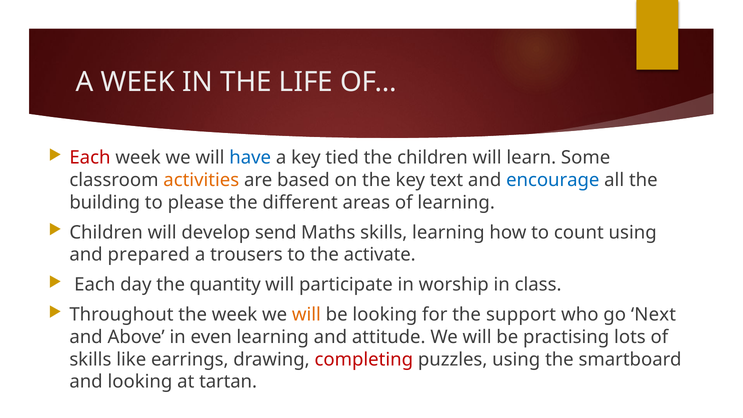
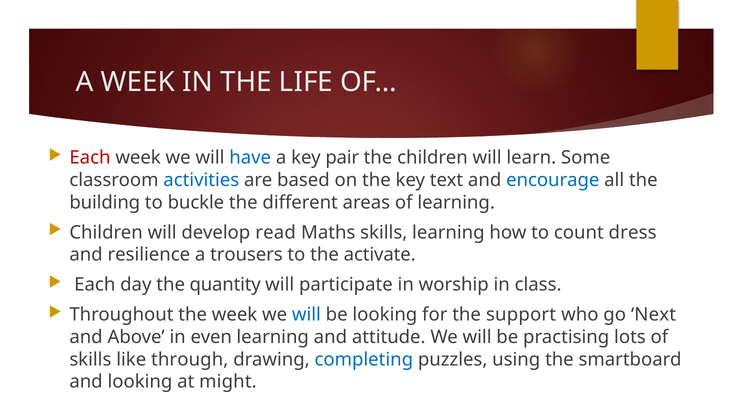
tied: tied -> pair
activities colour: orange -> blue
please: please -> buckle
send: send -> read
count using: using -> dress
prepared: prepared -> resilience
will at (306, 315) colour: orange -> blue
earrings: earrings -> through
completing colour: red -> blue
tartan: tartan -> might
